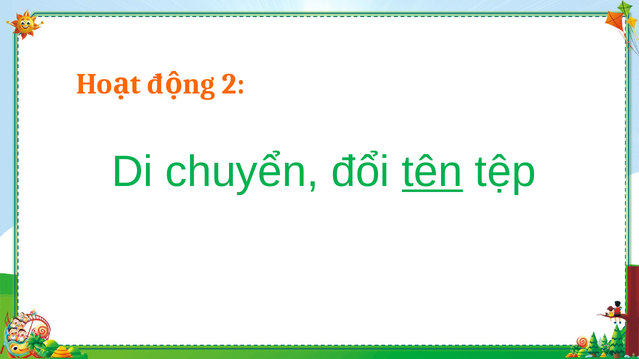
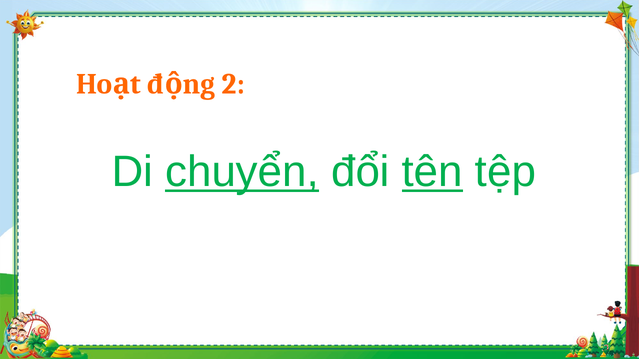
chuyển underline: none -> present
